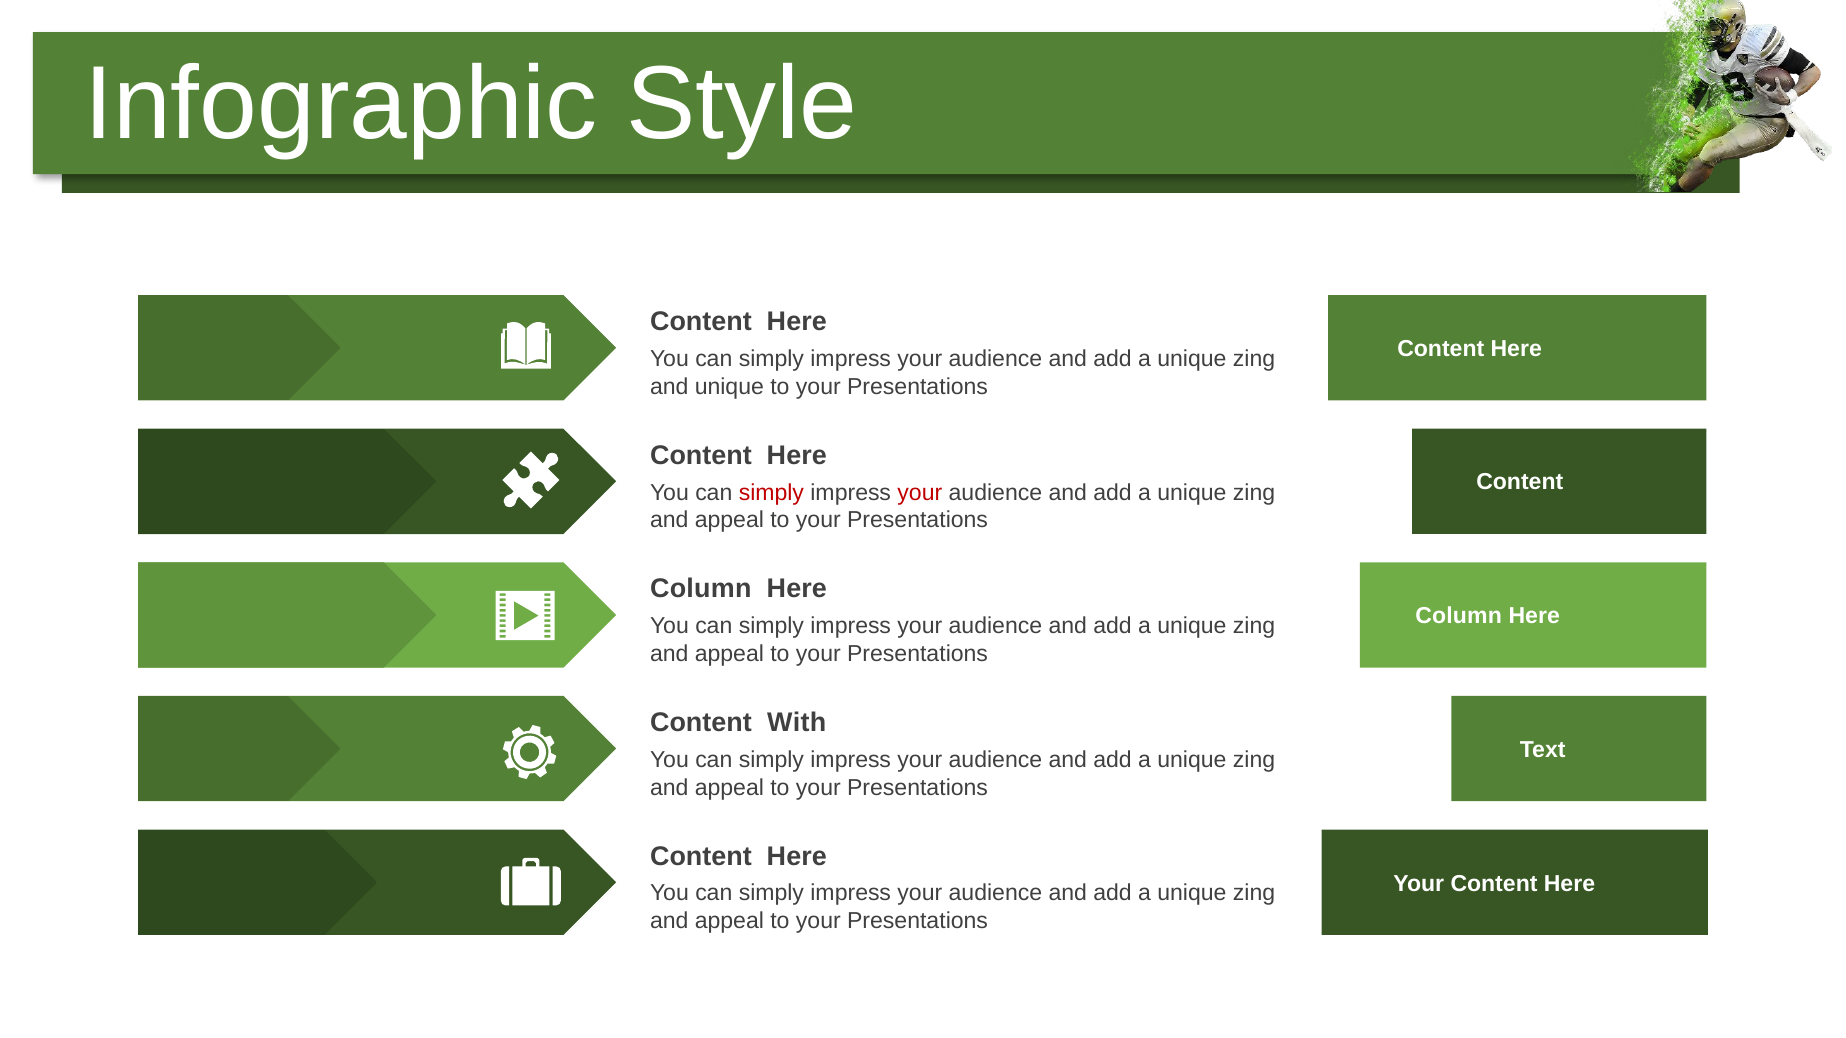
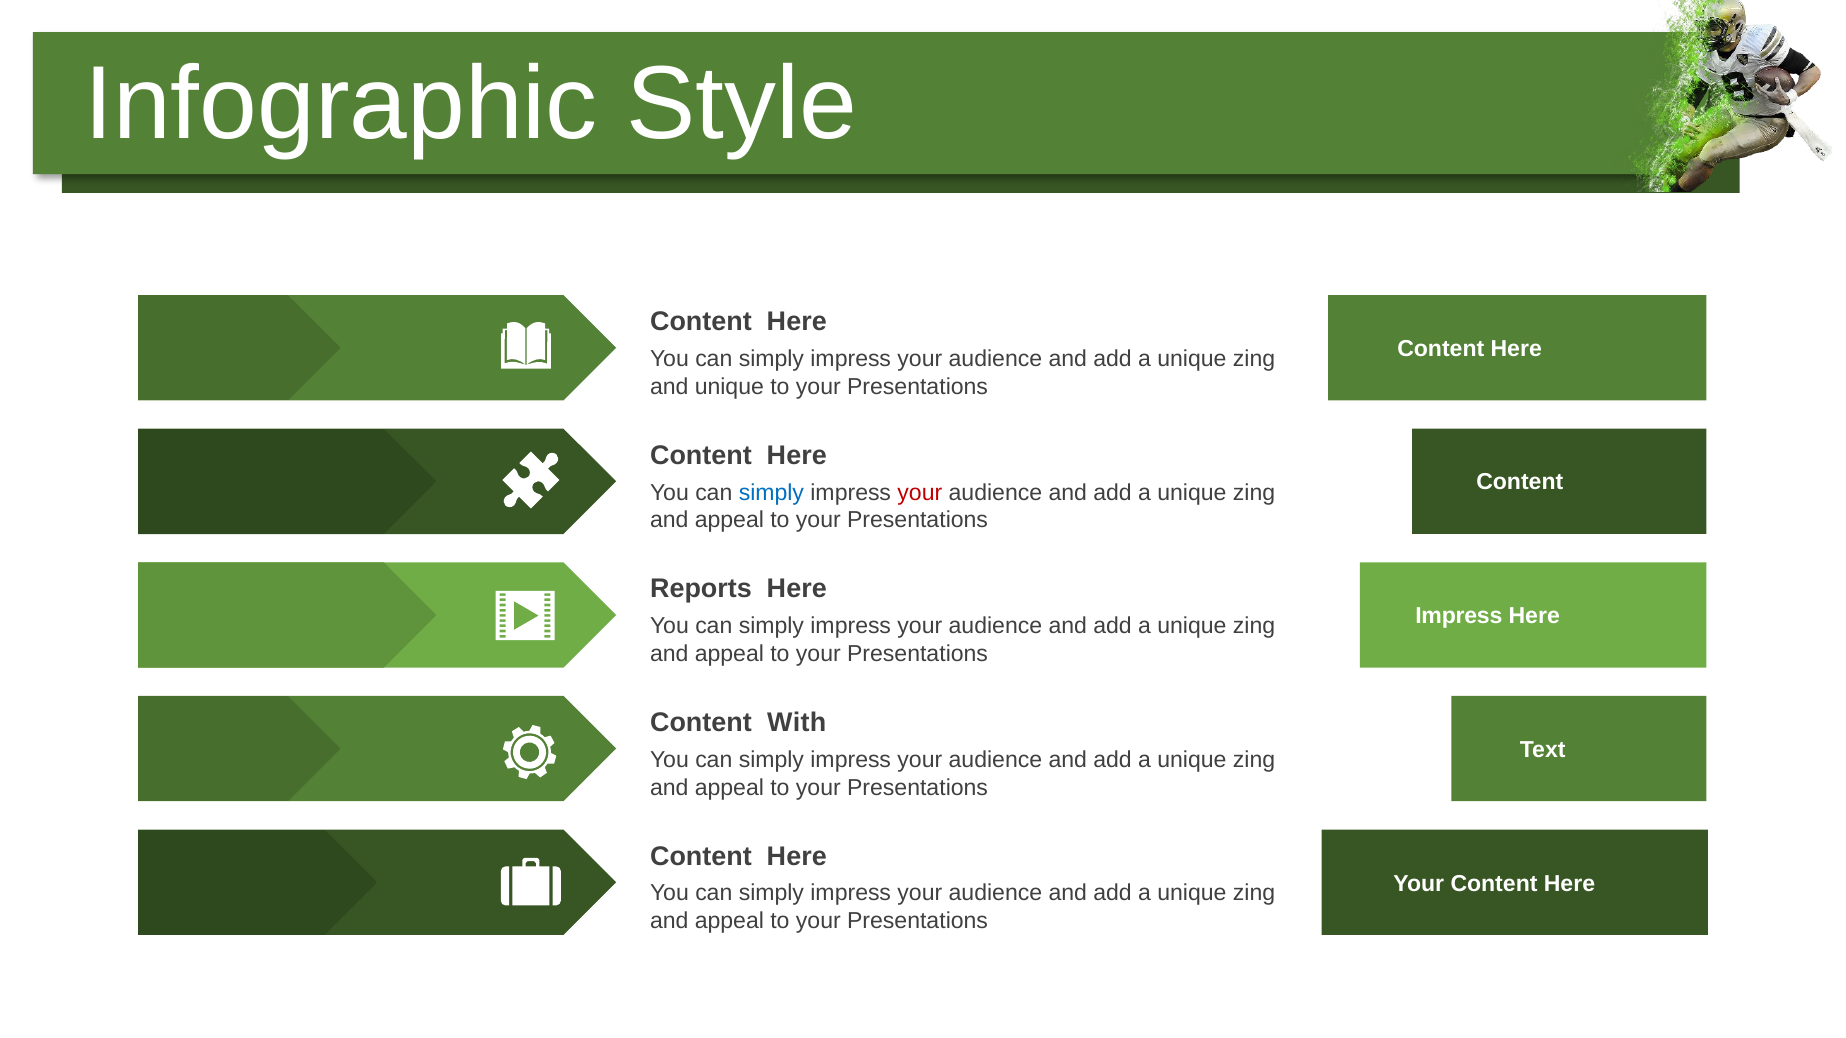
simply at (771, 493) colour: red -> blue
Column at (701, 589): Column -> Reports
Column at (1459, 616): Column -> Impress
